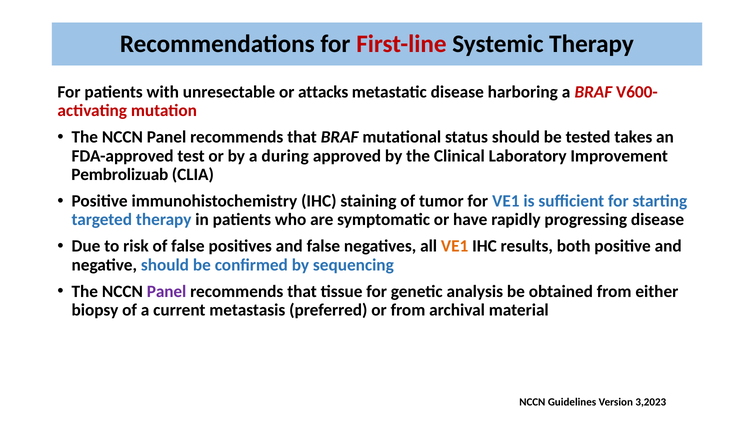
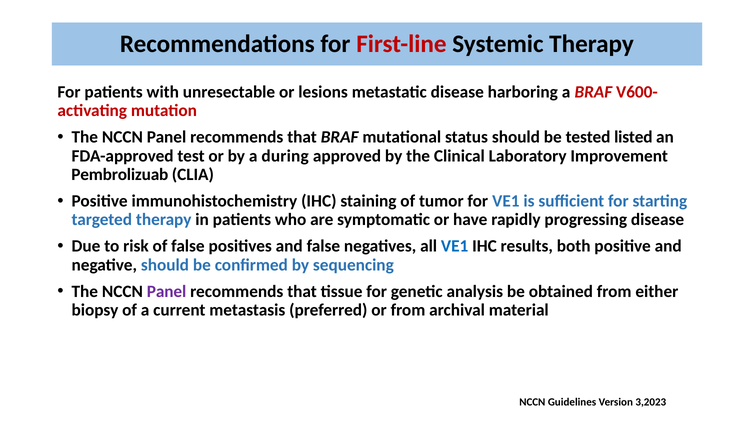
attacks: attacks -> lesions
takes: takes -> listed
VE1 at (455, 246) colour: orange -> blue
